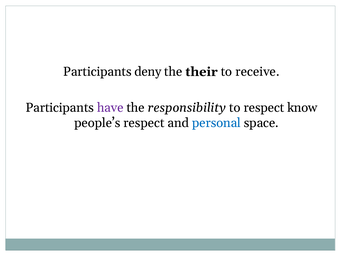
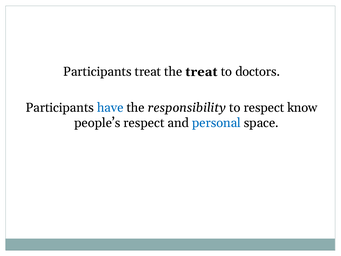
Participants deny: deny -> treat
the their: their -> treat
receive: receive -> doctors
have colour: purple -> blue
